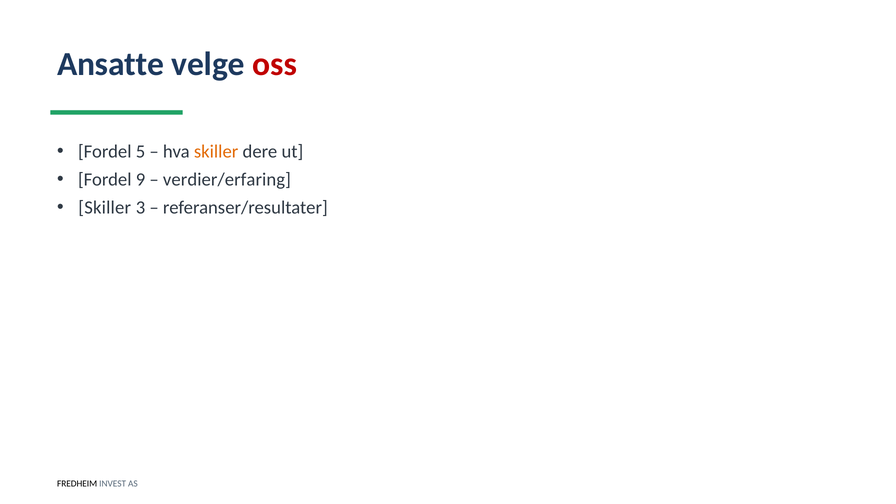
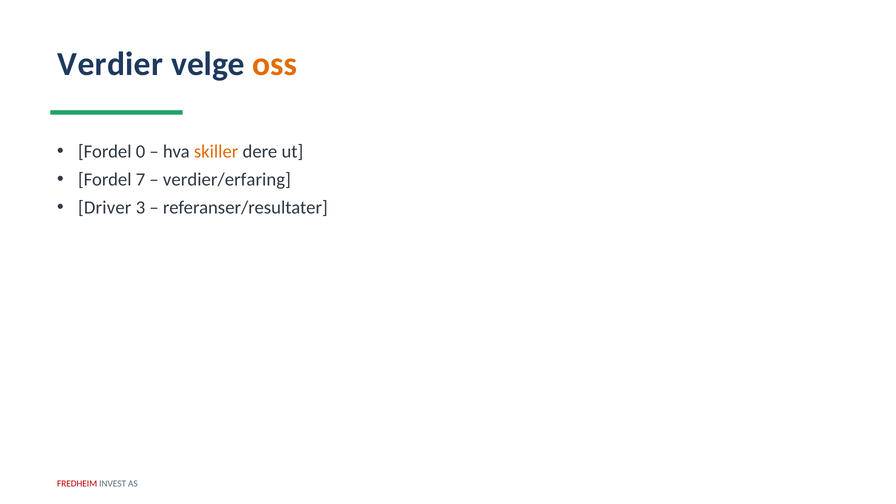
Ansatte: Ansatte -> Verdier
oss colour: red -> orange
5: 5 -> 0
9: 9 -> 7
Skiller at (105, 208): Skiller -> Driver
FREDHEIM colour: black -> red
